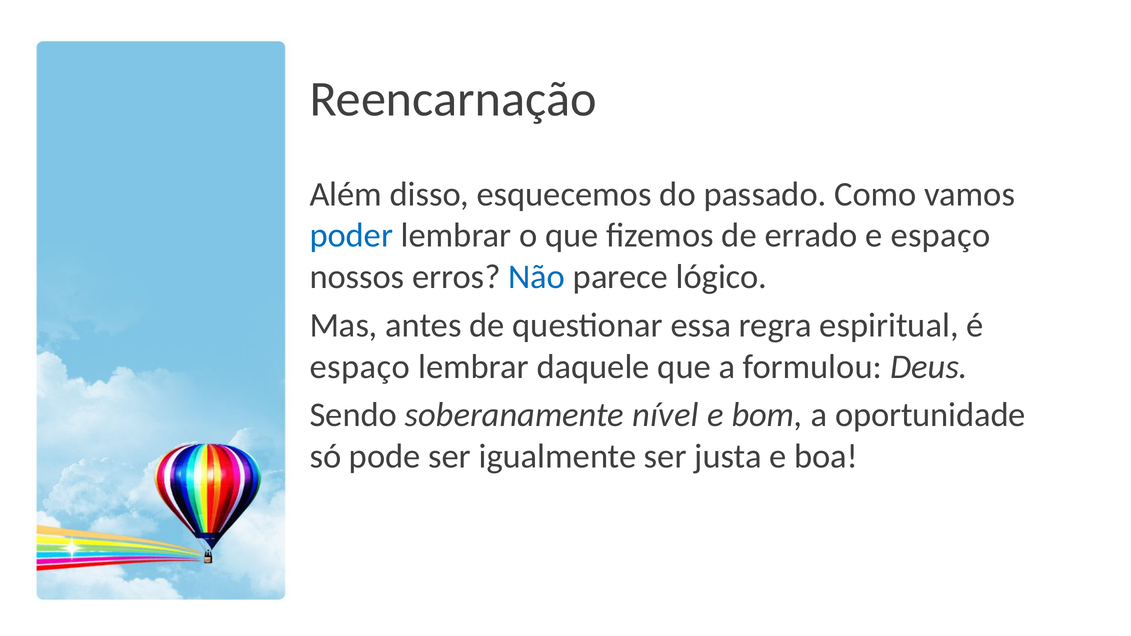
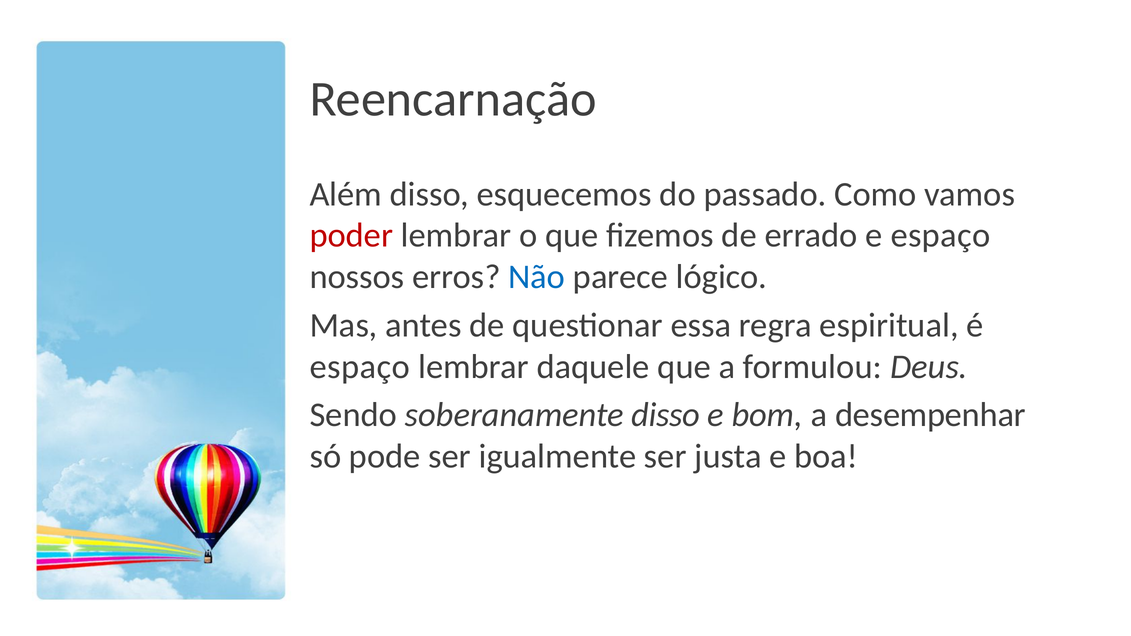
poder colour: blue -> red
soberanamente nível: nível -> disso
oportunidade: oportunidade -> desempenhar
